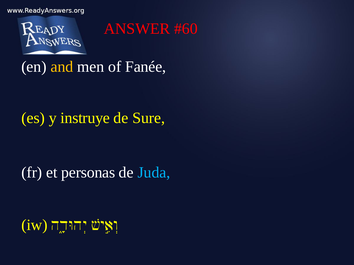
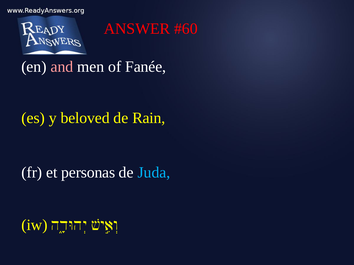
and colour: yellow -> pink
instruye: instruye -> beloved
Sure: Sure -> Rain
